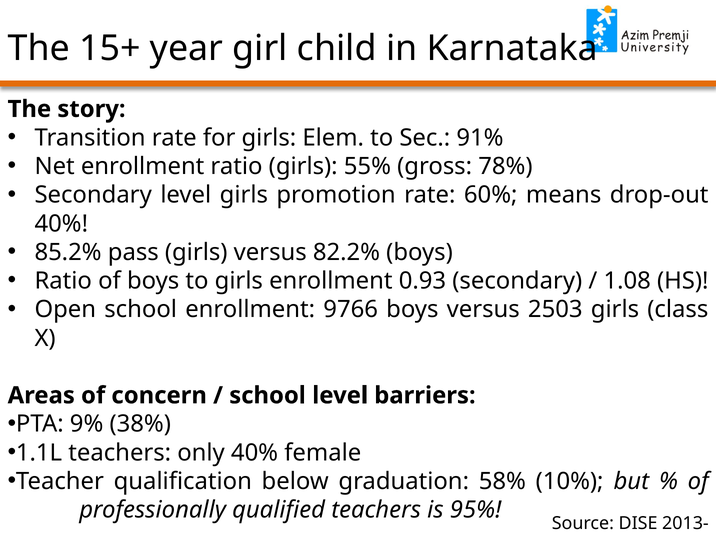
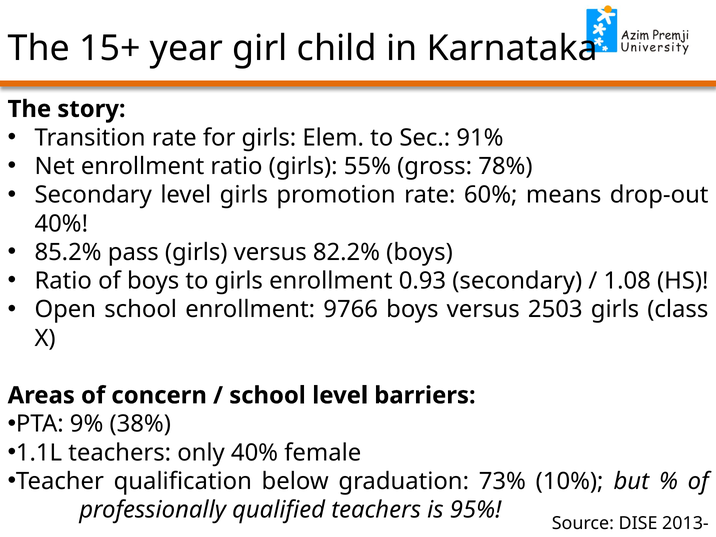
58%: 58% -> 73%
